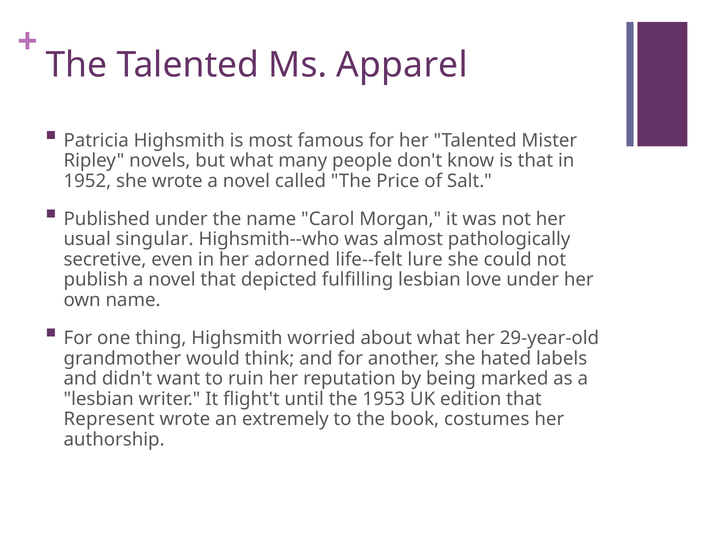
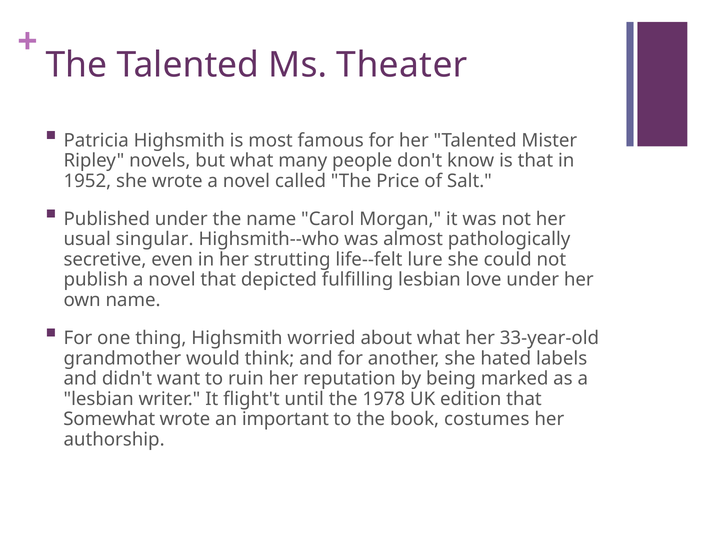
Apparel: Apparel -> Theater
adorned: adorned -> strutting
29-year-old: 29-year-old -> 33-year-old
1953: 1953 -> 1978
Represent: Represent -> Somewhat
extremely: extremely -> important
